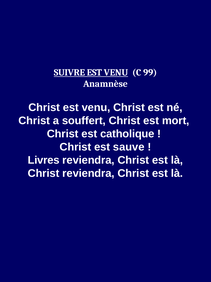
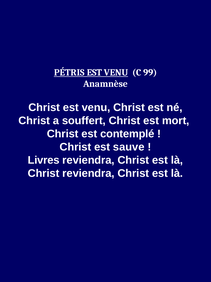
SUIVRE: SUIVRE -> PÉTRIS
catholique: catholique -> contemplé
